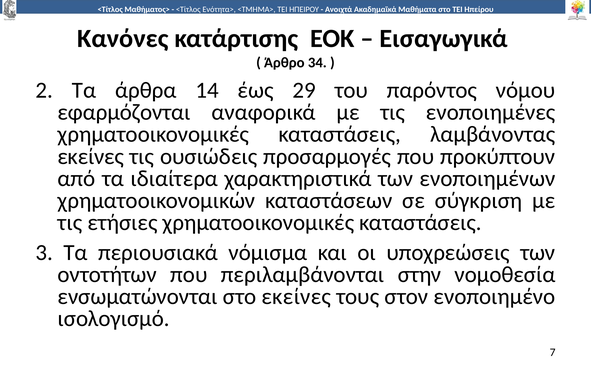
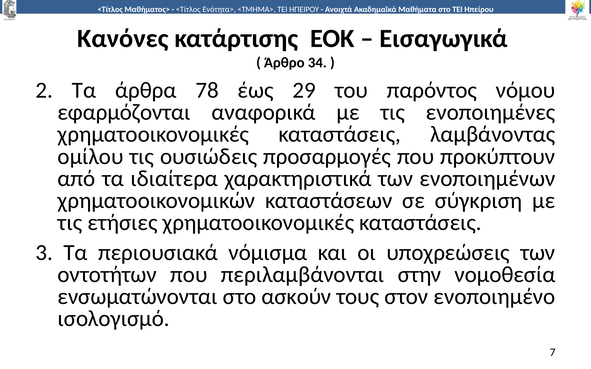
14: 14 -> 78
εκείνες at (91, 157): εκείνες -> ομίλου
στο εκείνες: εκείνες -> ασκούν
